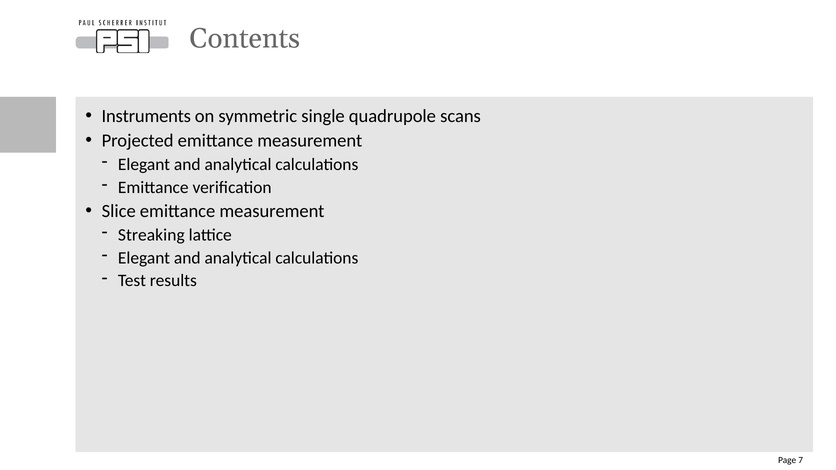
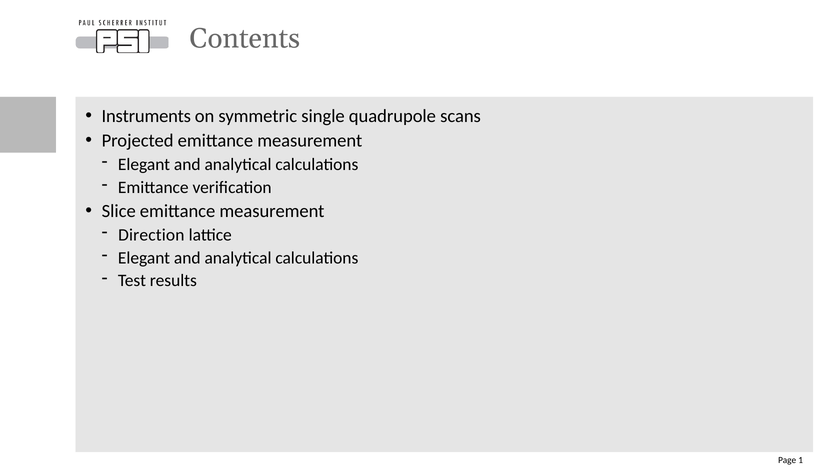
Streaking: Streaking -> Direction
7: 7 -> 1
